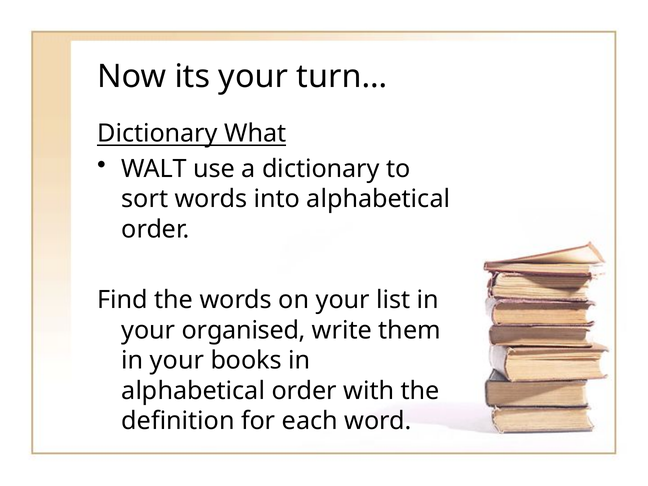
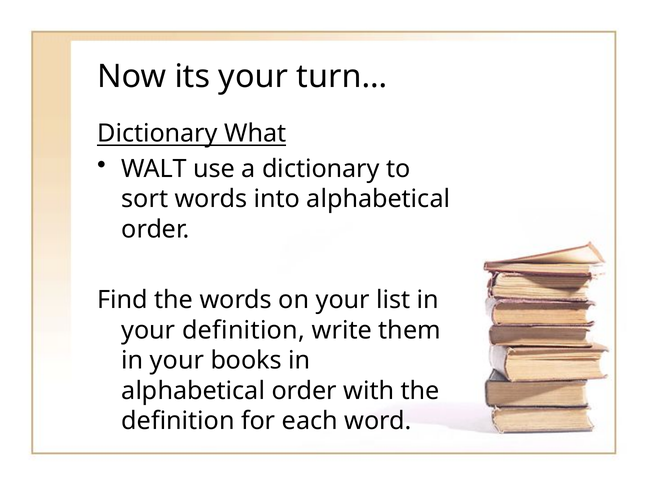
your organised: organised -> definition
